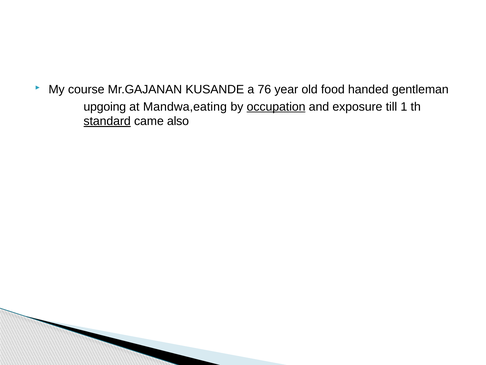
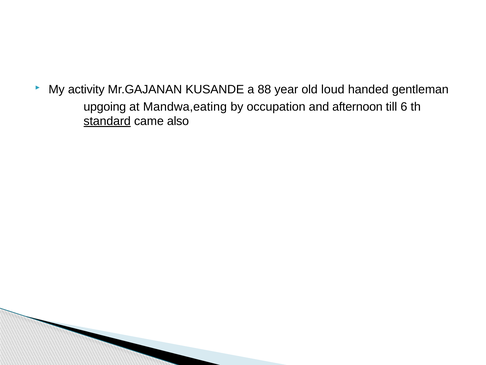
course: course -> activity
76: 76 -> 88
food: food -> loud
occupation underline: present -> none
exposure: exposure -> afternoon
1: 1 -> 6
